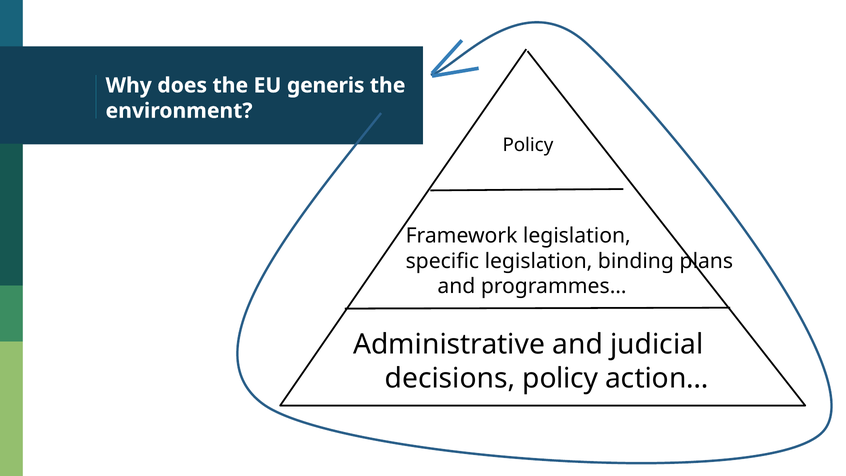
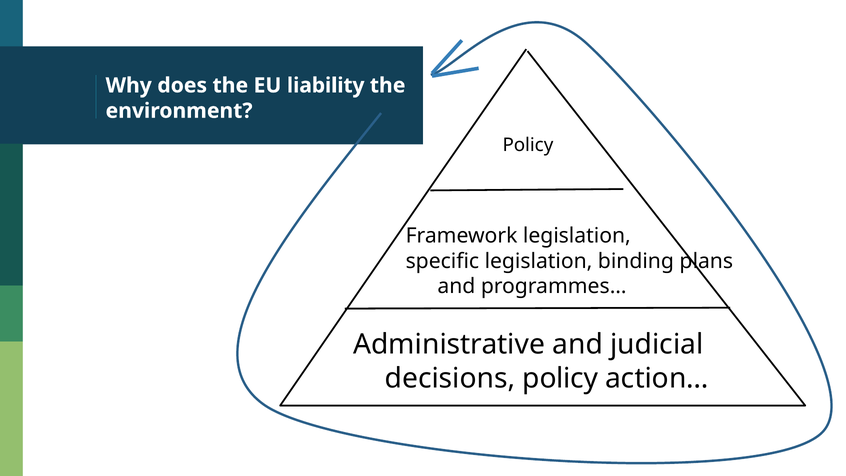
generis: generis -> liability
